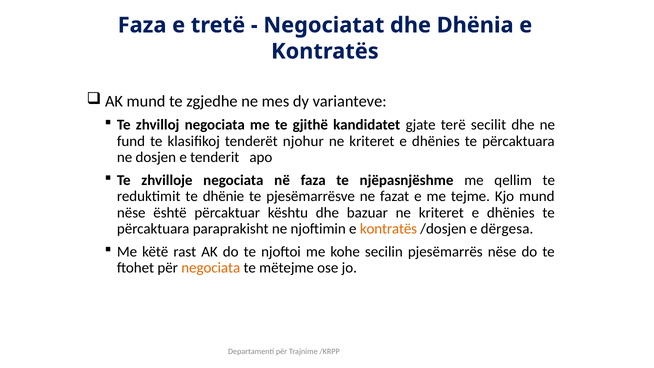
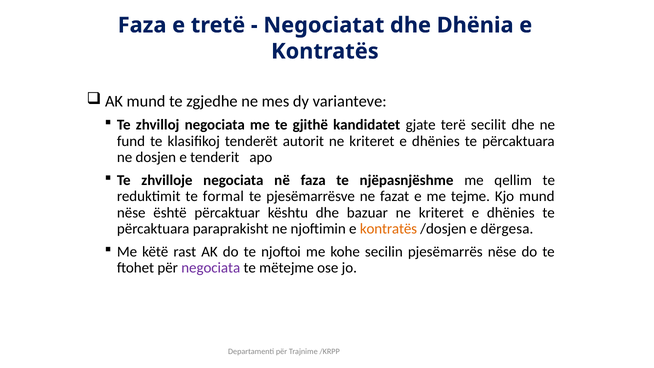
njohur: njohur -> autorit
dhënie: dhënie -> formal
negociata at (211, 268) colour: orange -> purple
